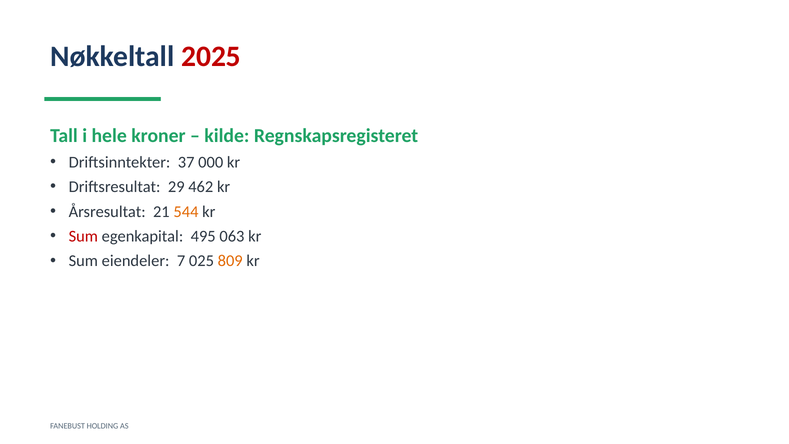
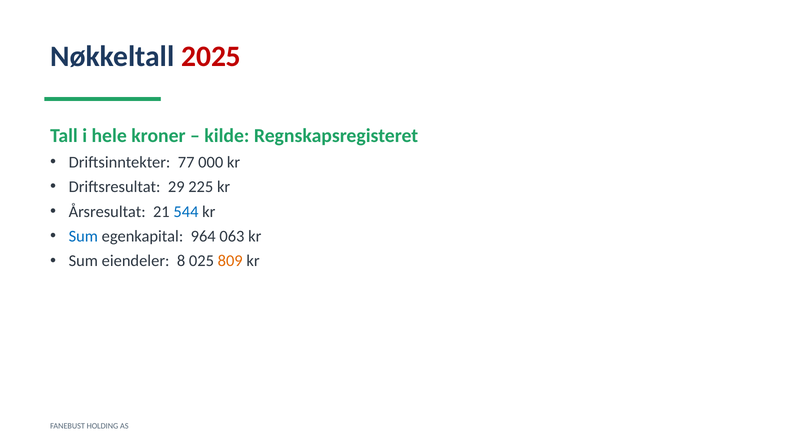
37: 37 -> 77
462: 462 -> 225
544 colour: orange -> blue
Sum at (83, 236) colour: red -> blue
495: 495 -> 964
7: 7 -> 8
